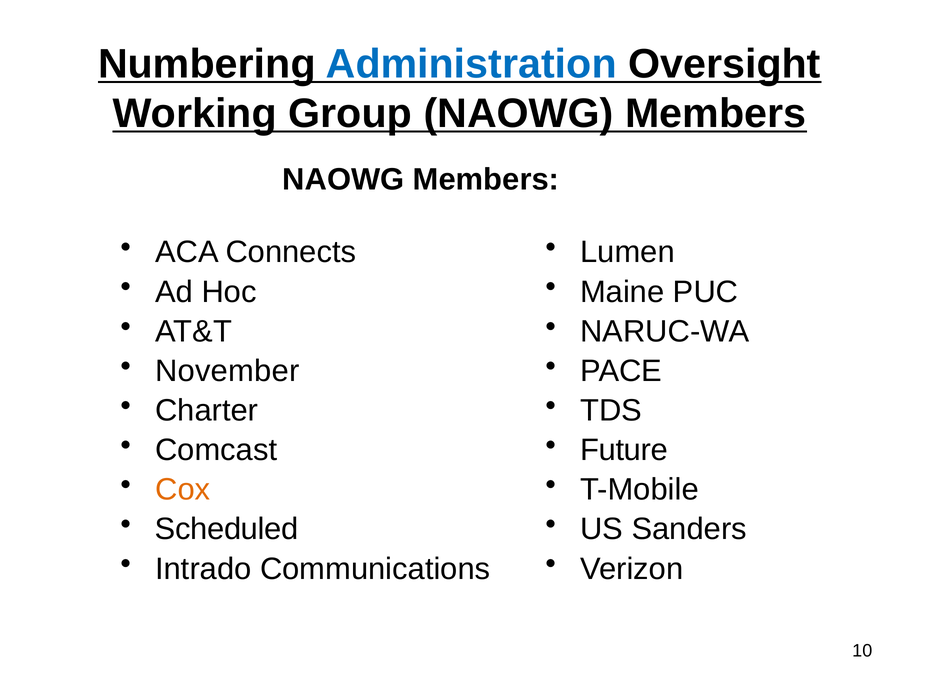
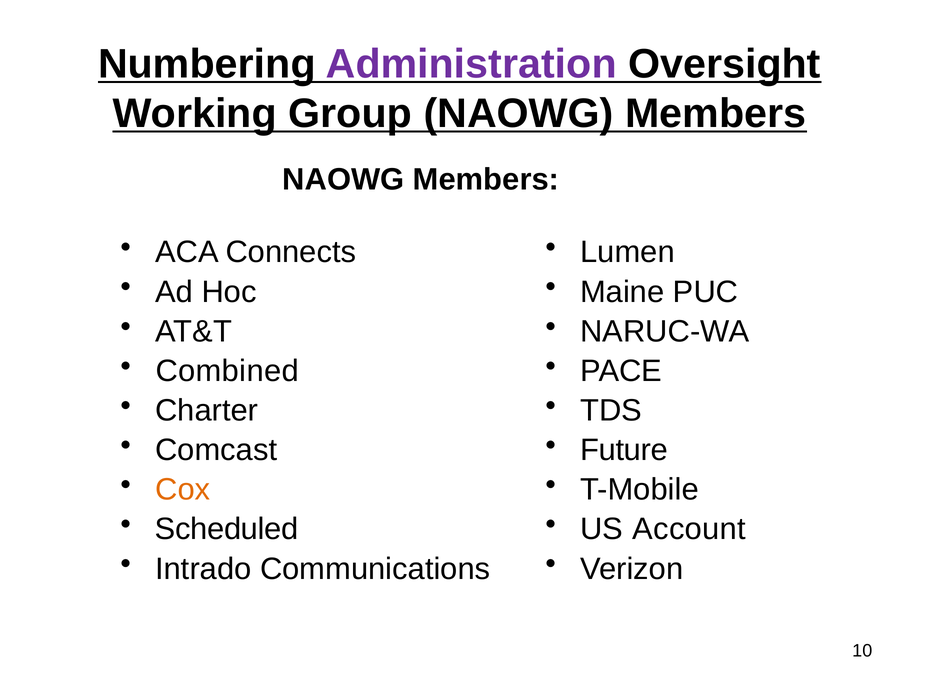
Administration colour: blue -> purple
November: November -> Combined
Sanders: Sanders -> Account
